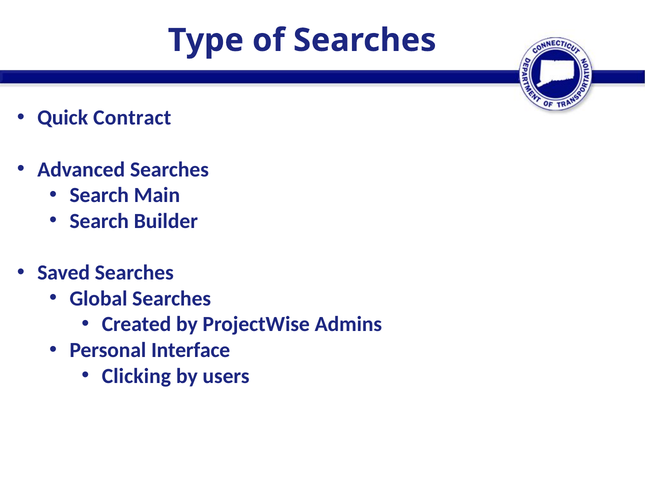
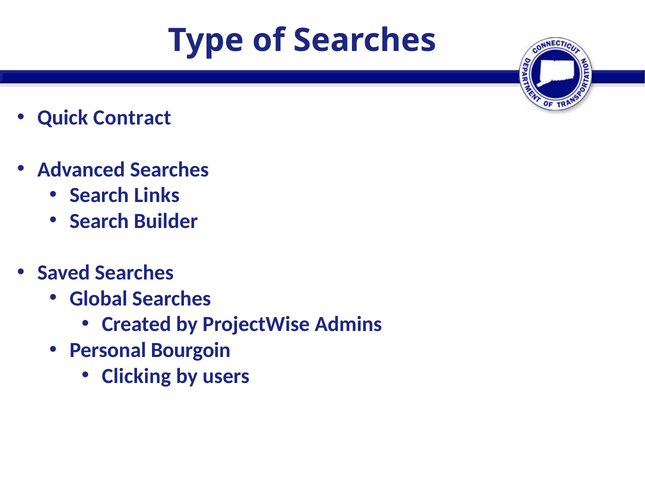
Main: Main -> Links
Interface: Interface -> Bourgoin
